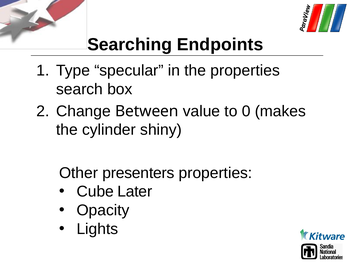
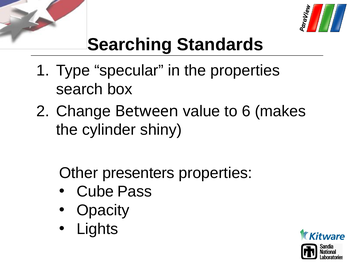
Endpoints: Endpoints -> Standards
0: 0 -> 6
Later: Later -> Pass
